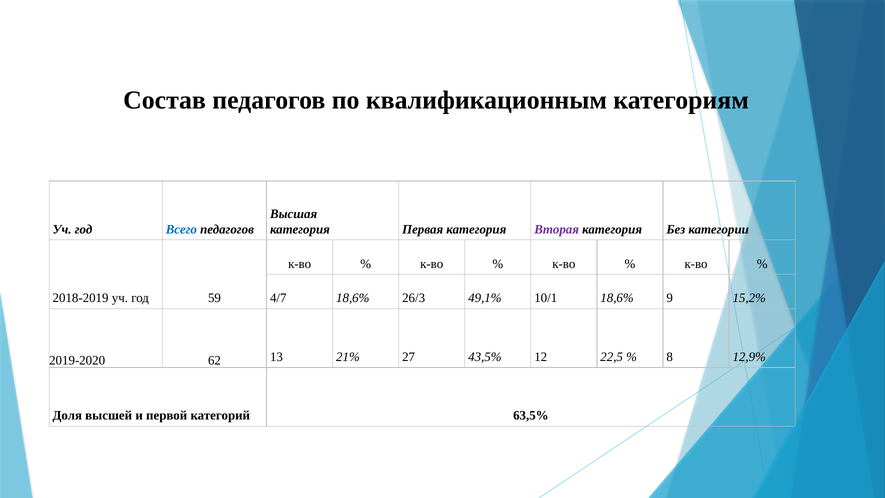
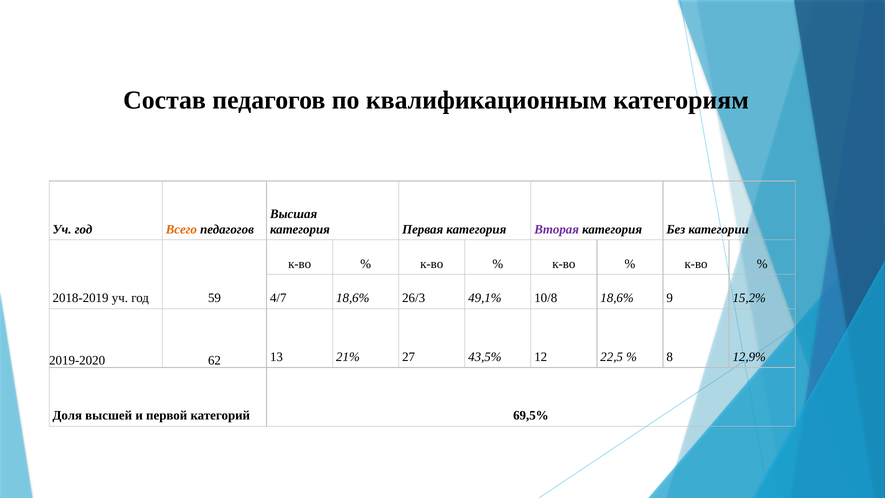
Всего colour: blue -> orange
10/1: 10/1 -> 10/8
63,5%: 63,5% -> 69,5%
